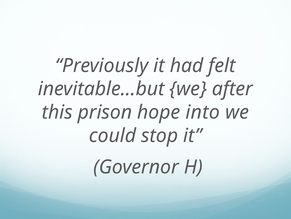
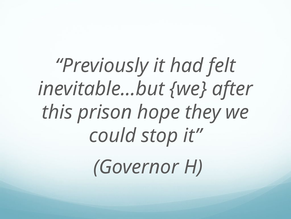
into: into -> they
